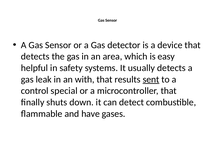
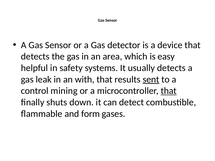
special: special -> mining
that at (169, 91) underline: none -> present
have: have -> form
